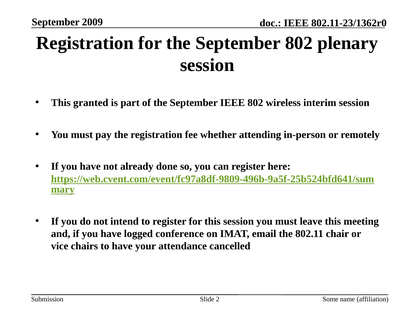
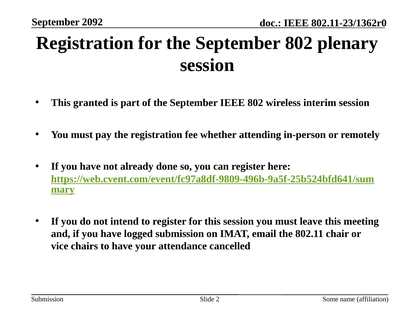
2009: 2009 -> 2092
logged conference: conference -> submission
